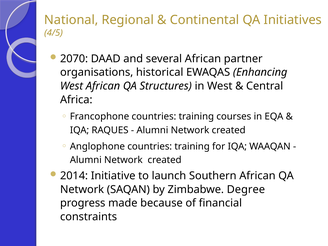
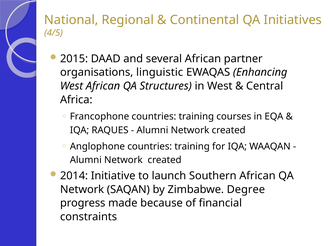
2070: 2070 -> 2015
historical: historical -> linguistic
